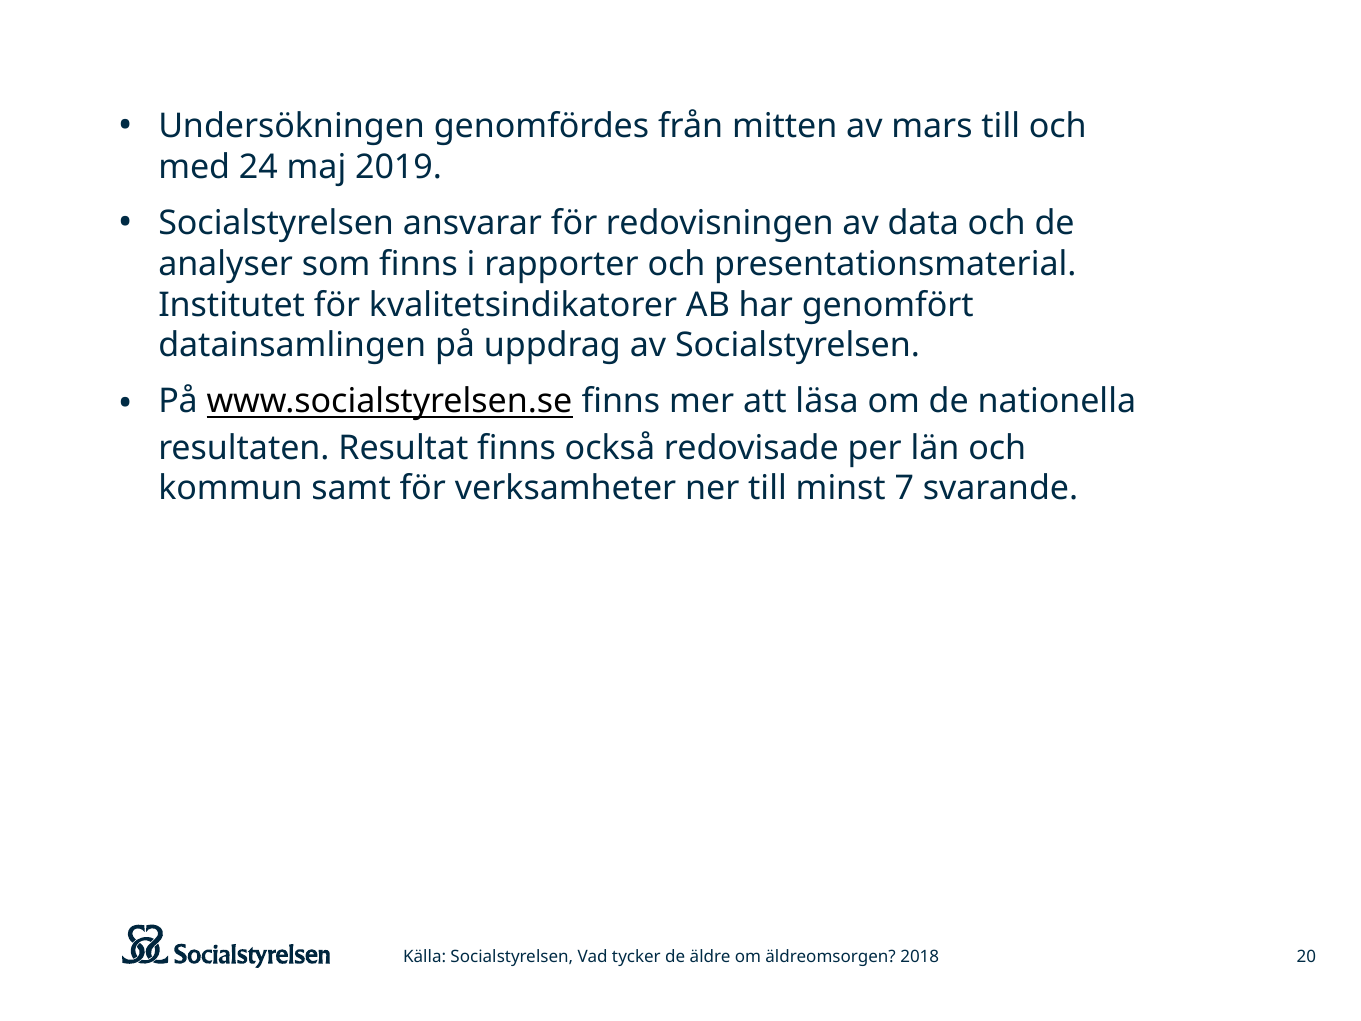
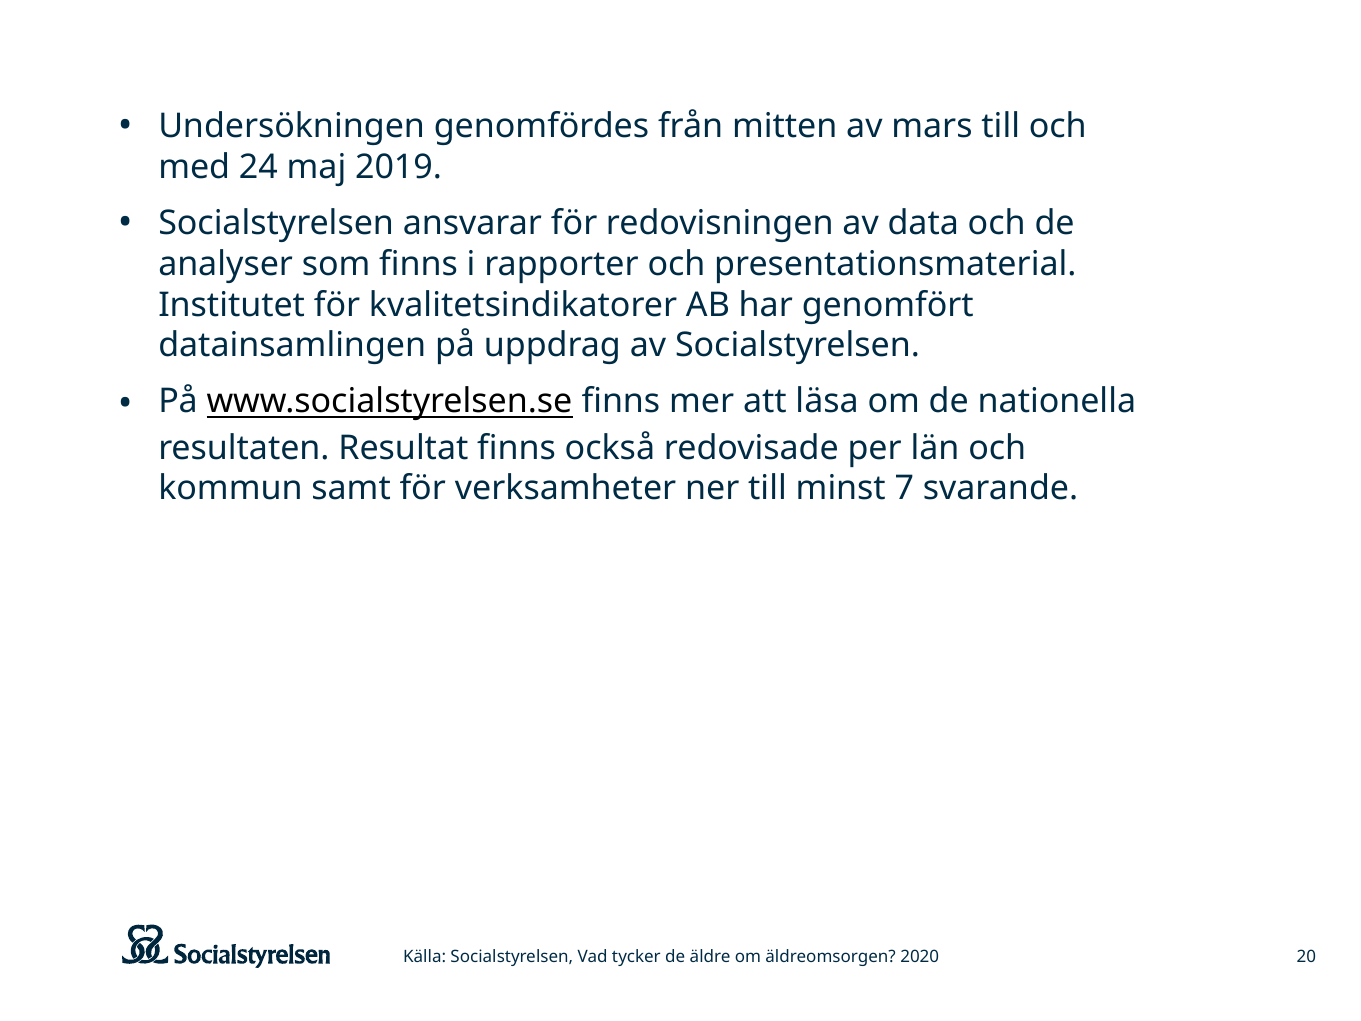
2018: 2018 -> 2020
